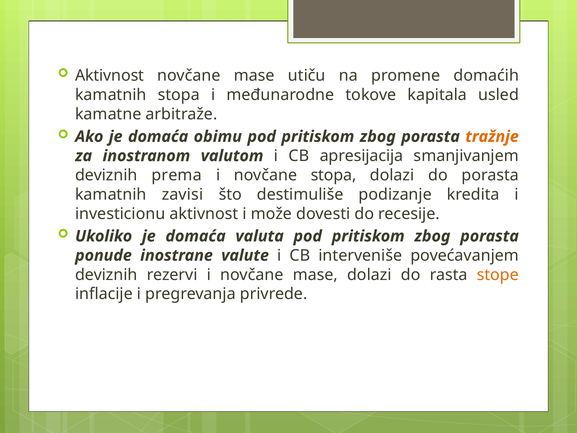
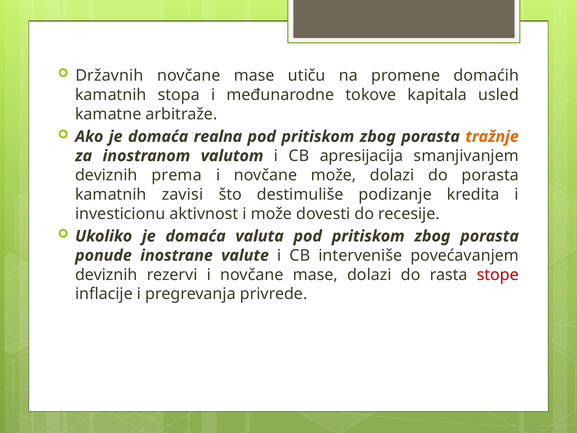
Aktivnost at (110, 76): Aktivnost -> Državnih
obimu: obimu -> realna
novčane stopa: stopa -> može
stope colour: orange -> red
